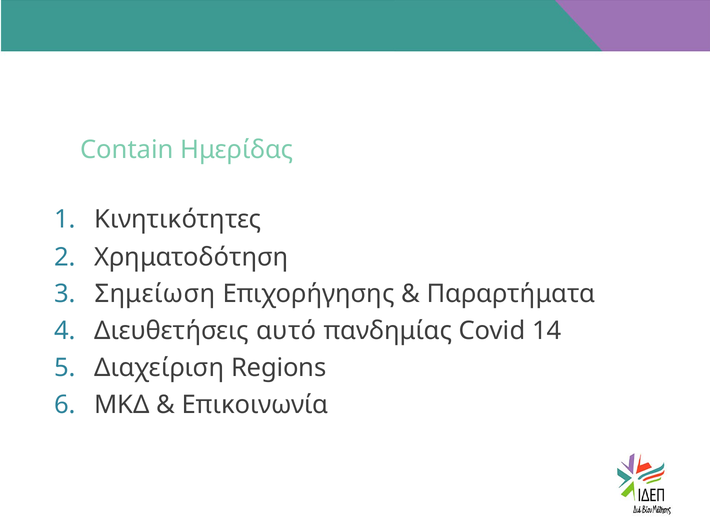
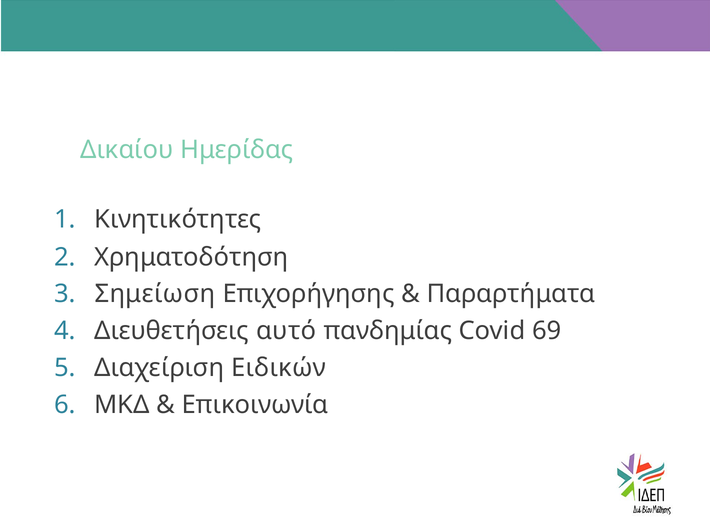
Contain: Contain -> Δικαίου
14: 14 -> 69
Regions: Regions -> Ειδικών
